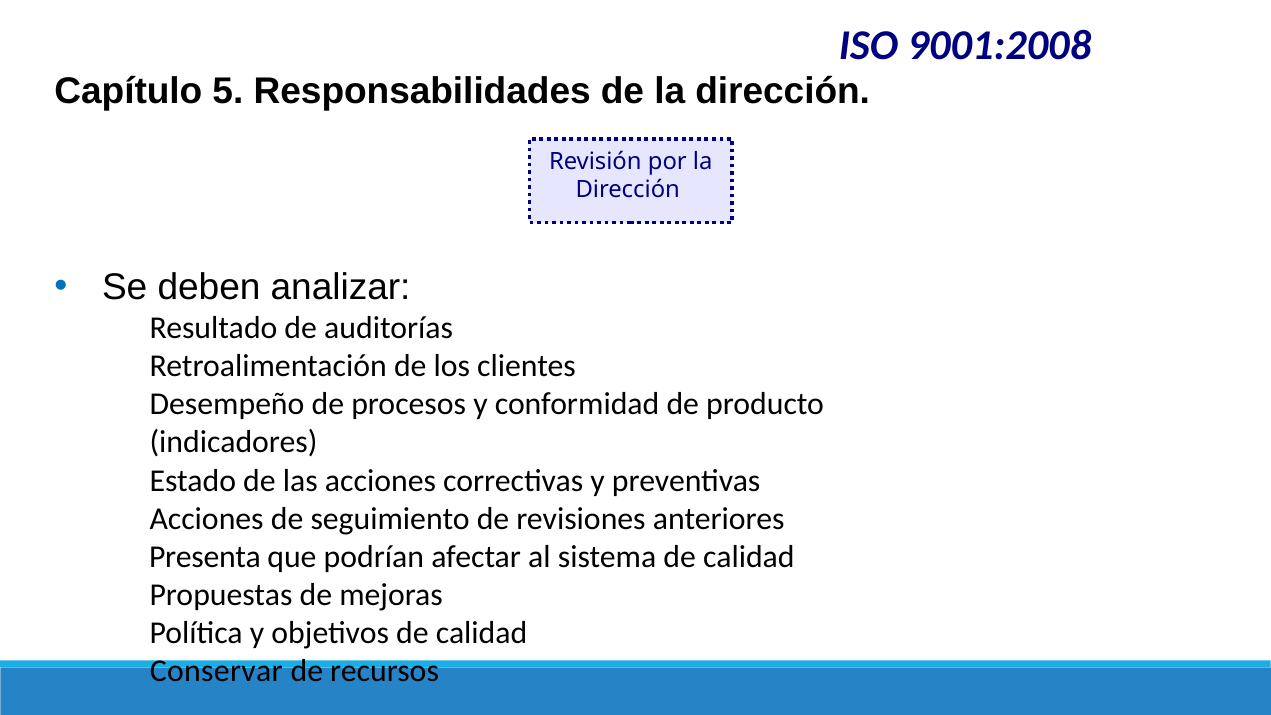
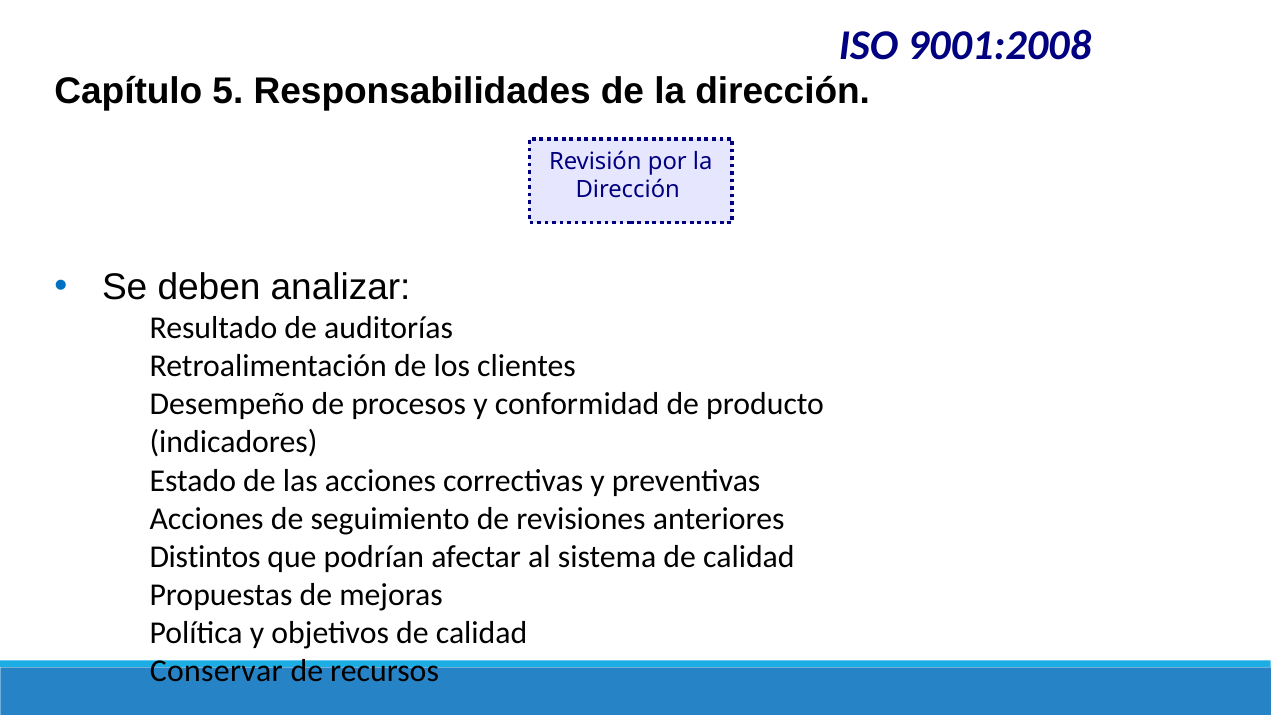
Presenta: Presenta -> Distintos
